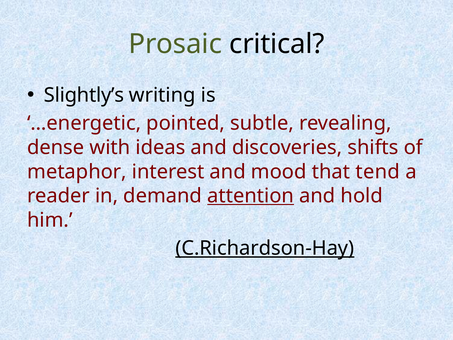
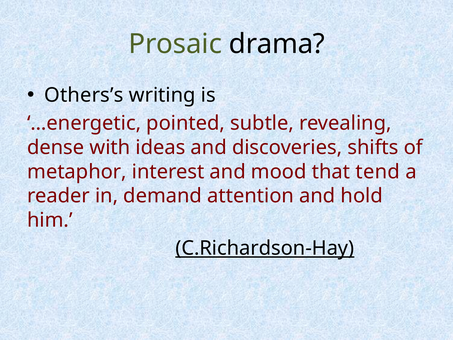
critical: critical -> drama
Slightly’s: Slightly’s -> Others’s
attention underline: present -> none
